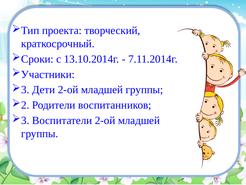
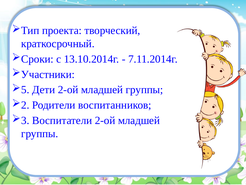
3 at (25, 90): 3 -> 5
